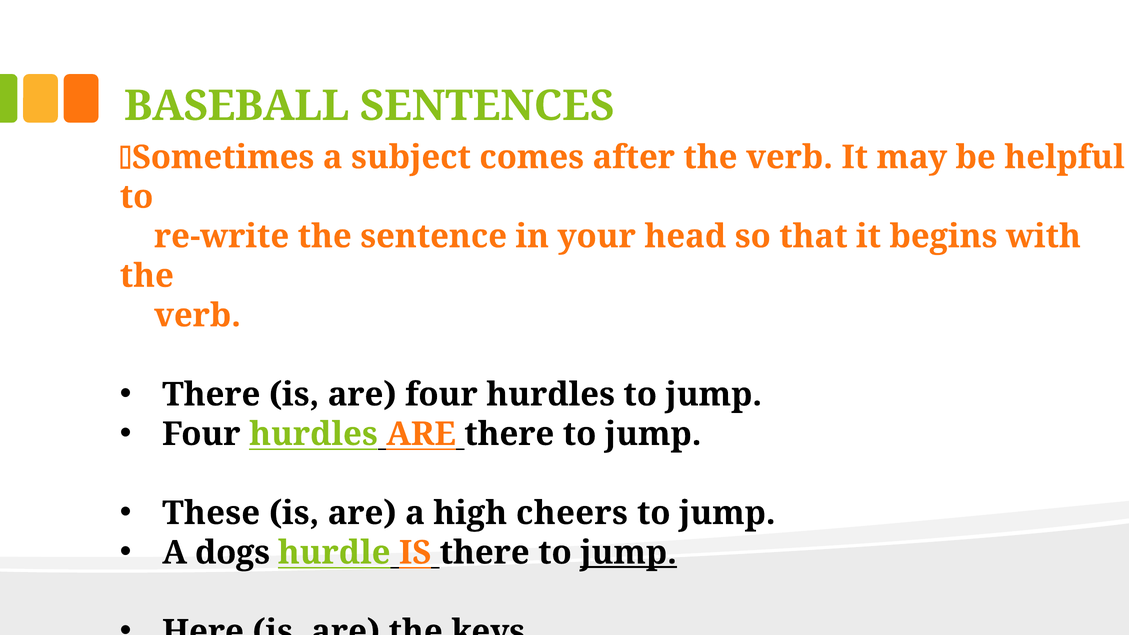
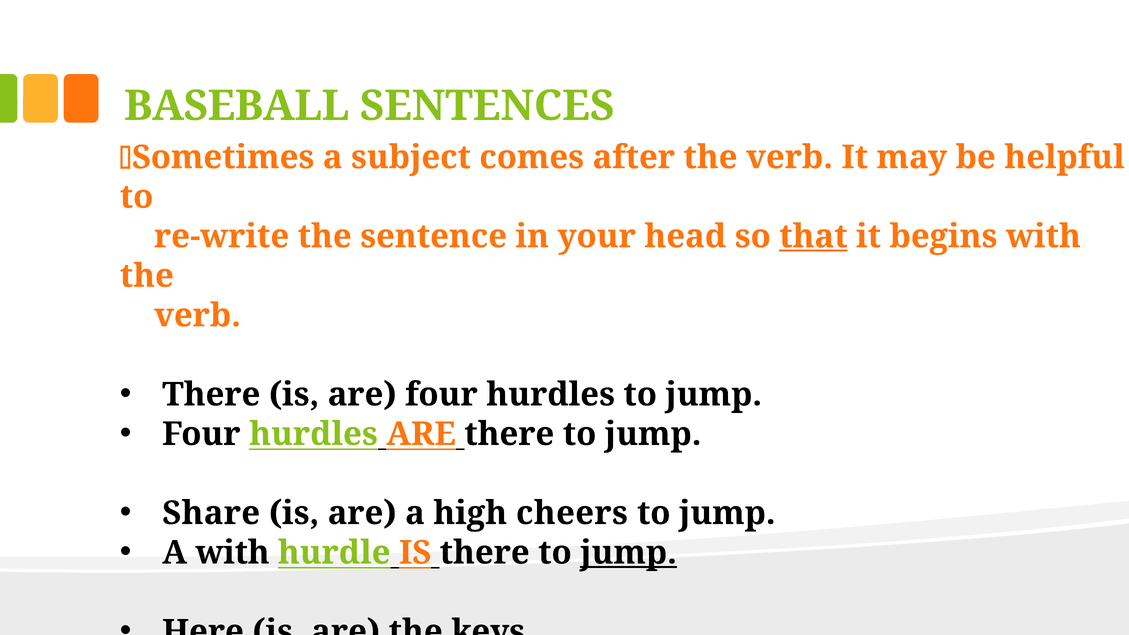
that underline: none -> present
These: These -> Share
A dogs: dogs -> with
